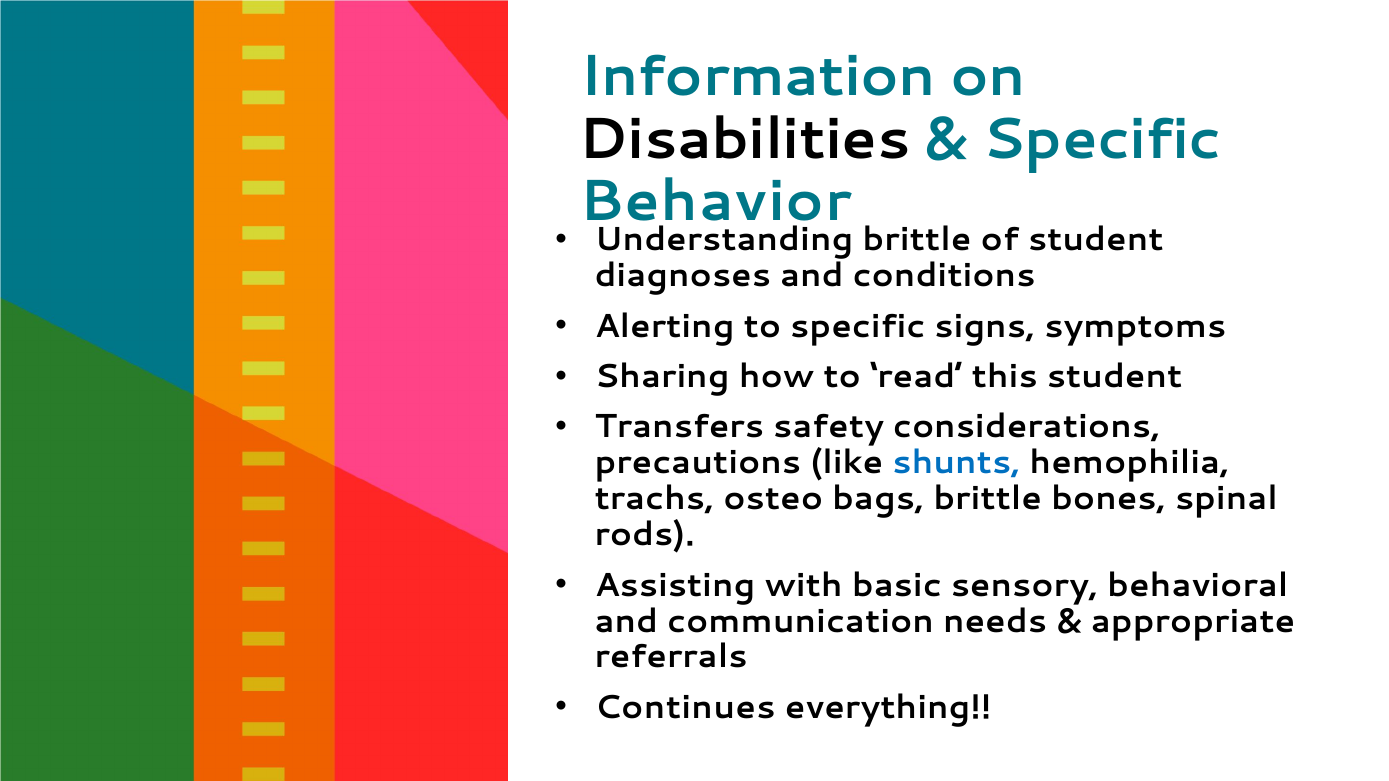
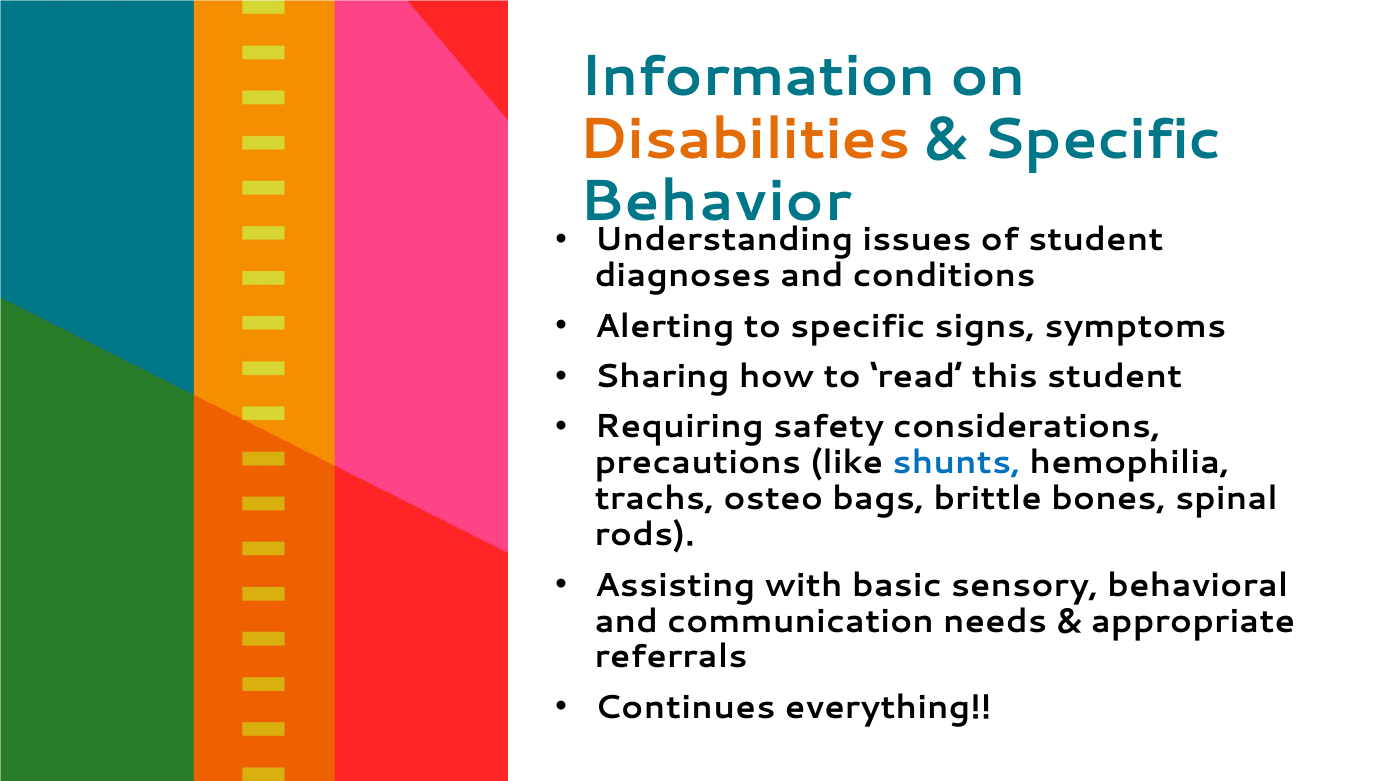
Disabilities colour: black -> orange
Understanding brittle: brittle -> issues
Transfers: Transfers -> Requiring
